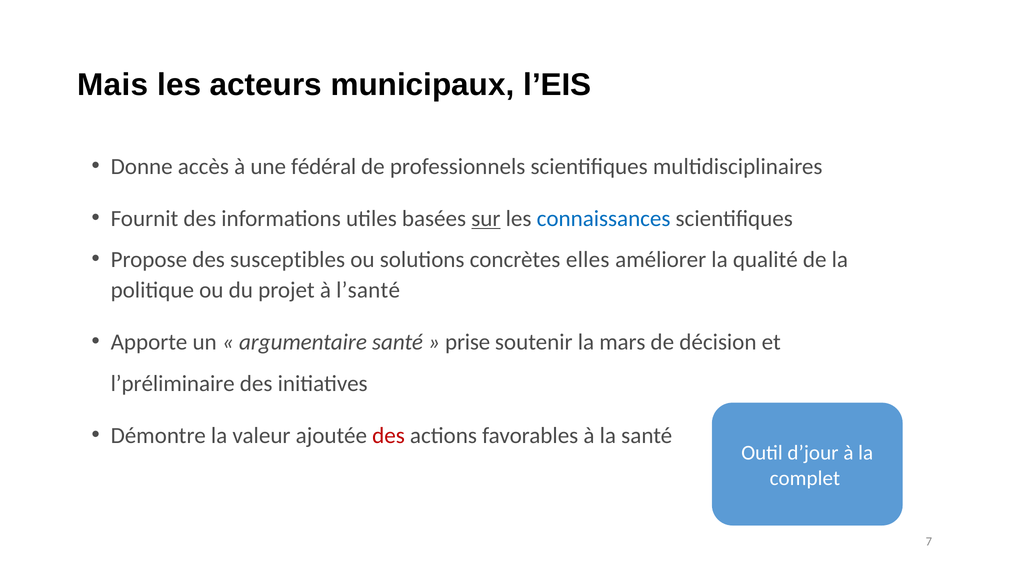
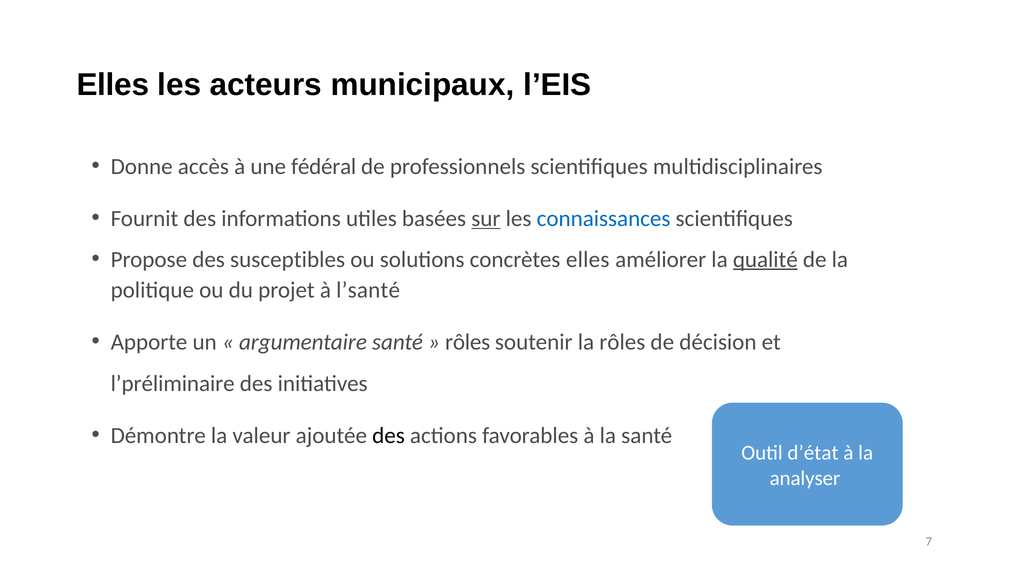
Mais at (113, 85): Mais -> Elles
qualité underline: none -> present
prise at (468, 342): prise -> rôles
la mars: mars -> rôles
des at (389, 436) colour: red -> black
d’jour: d’jour -> d’état
complet: complet -> analyser
